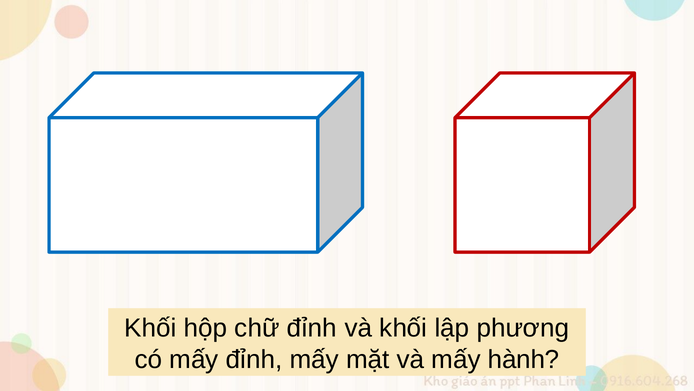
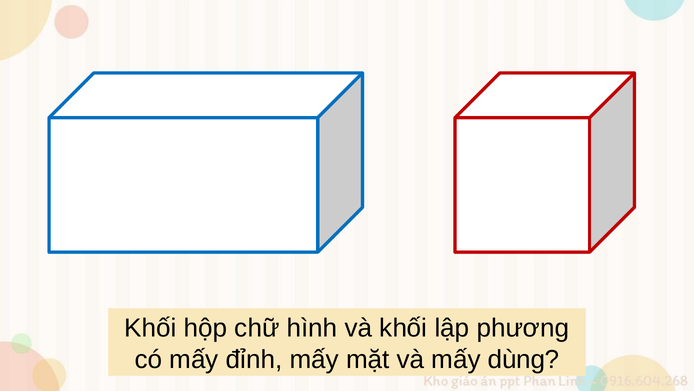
chữ đỉnh: đỉnh -> hình
hành: hành -> dùng
